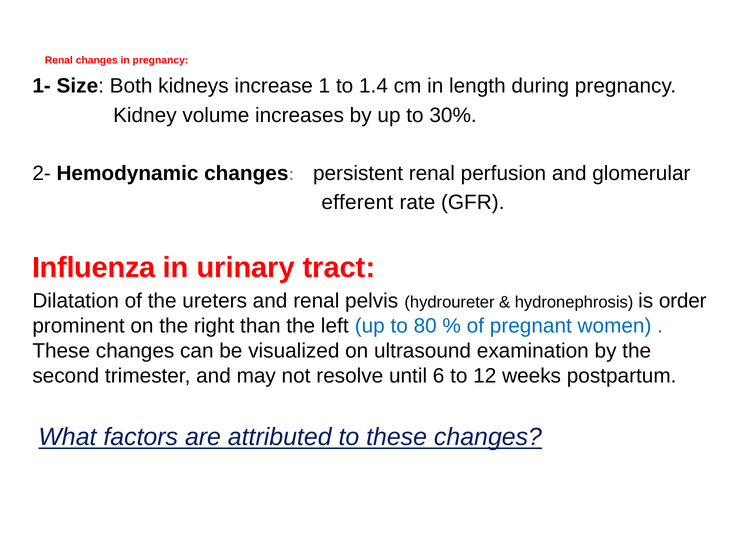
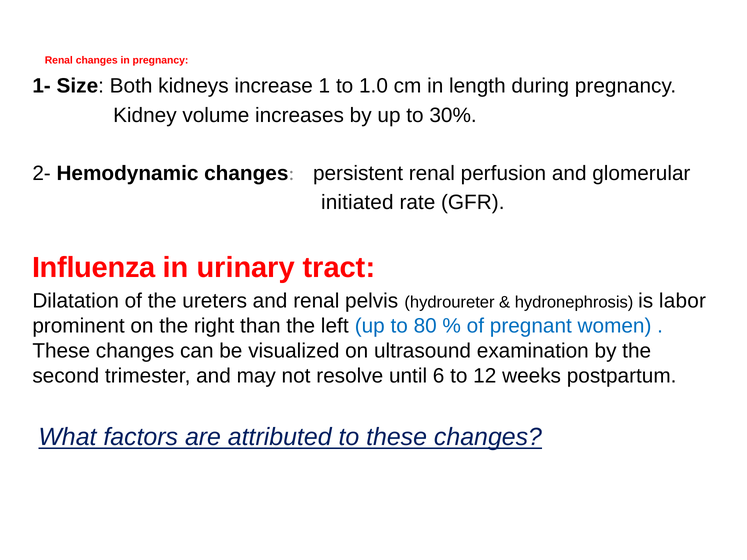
1.4: 1.4 -> 1.0
efferent: efferent -> initiated
order: order -> labor
